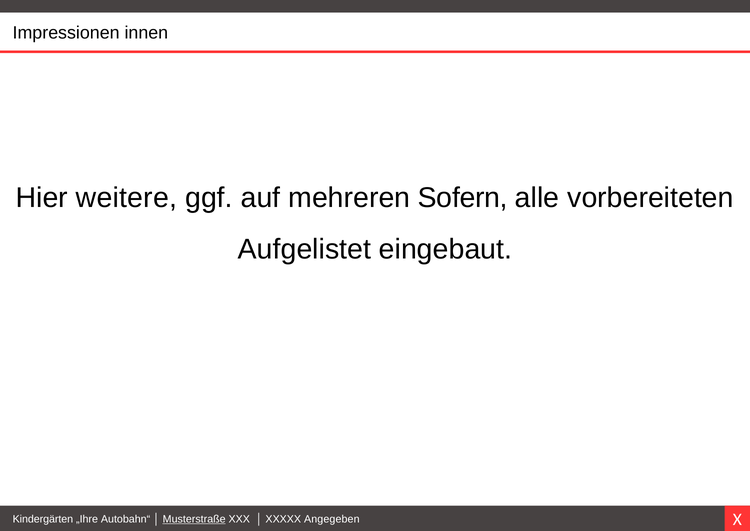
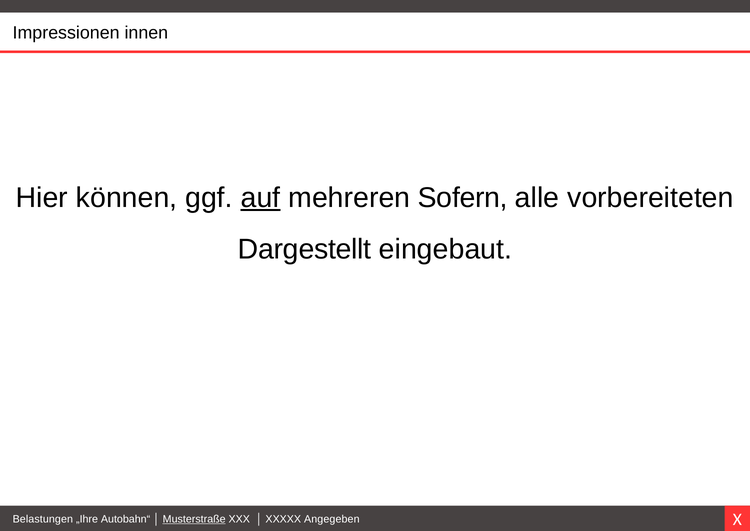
weitere: weitere -> können
auf underline: none -> present
Aufgelistet: Aufgelistet -> Dargestellt
Kindergärten: Kindergärten -> Belastungen
